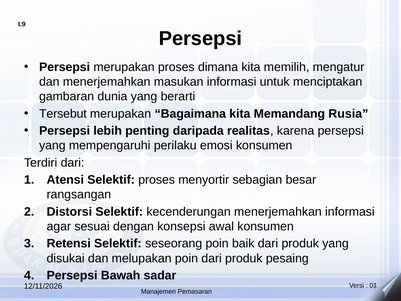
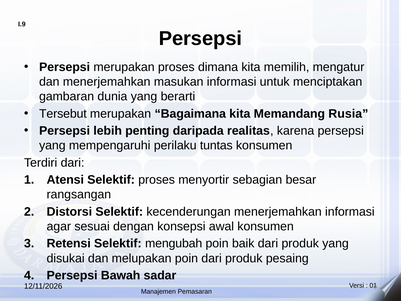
emosi: emosi -> tuntas
seseorang: seseorang -> mengubah
